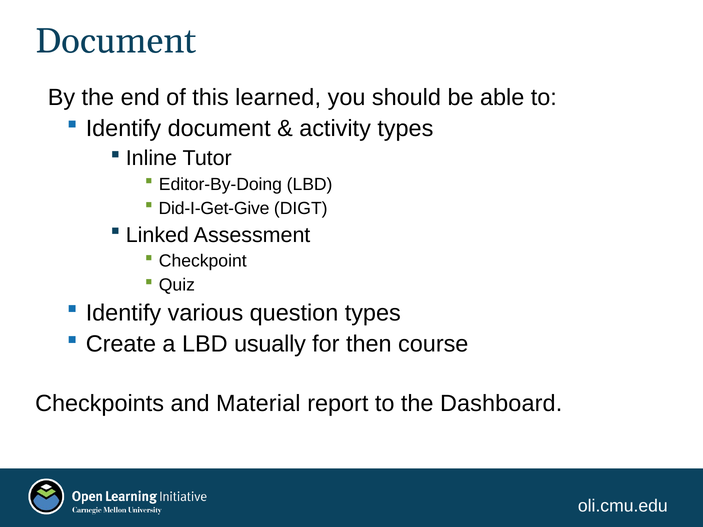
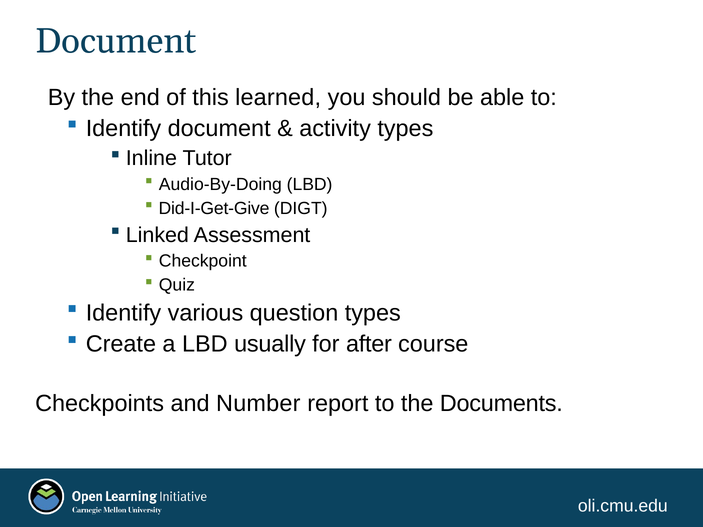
Editor-By-Doing: Editor-By-Doing -> Audio-By-Doing
then: then -> after
Material: Material -> Number
Dashboard: Dashboard -> Documents
